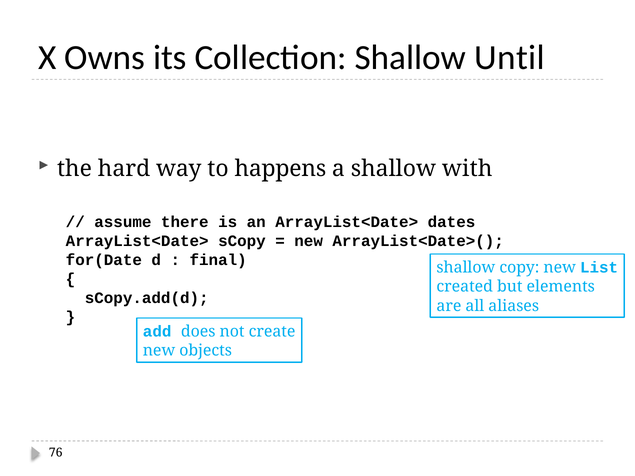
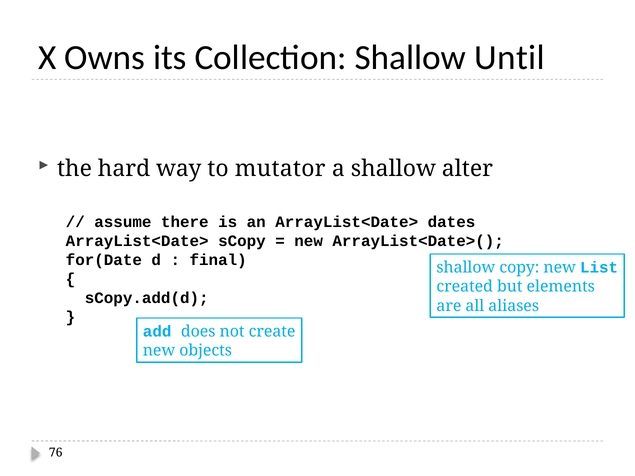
happens: happens -> mutator
with: with -> alter
